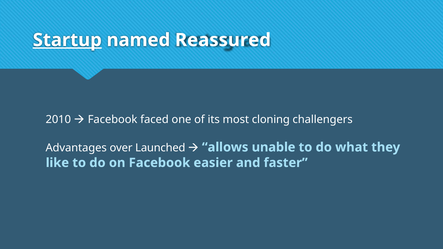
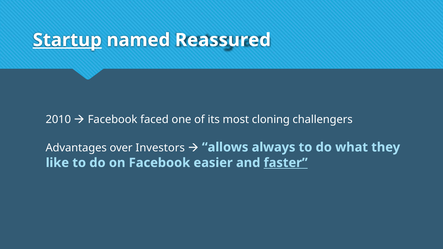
Launched: Launched -> Investors
unable: unable -> always
faster underline: none -> present
